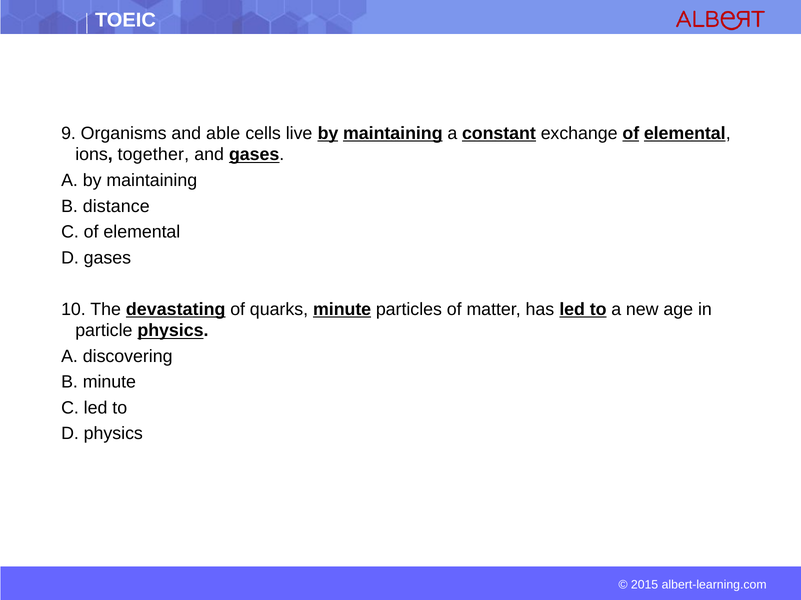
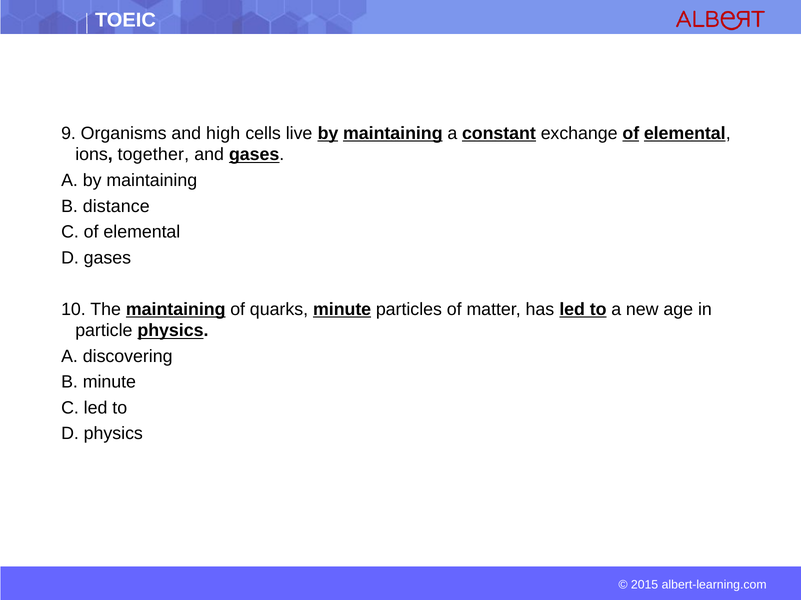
able: able -> high
The devastating: devastating -> maintaining
